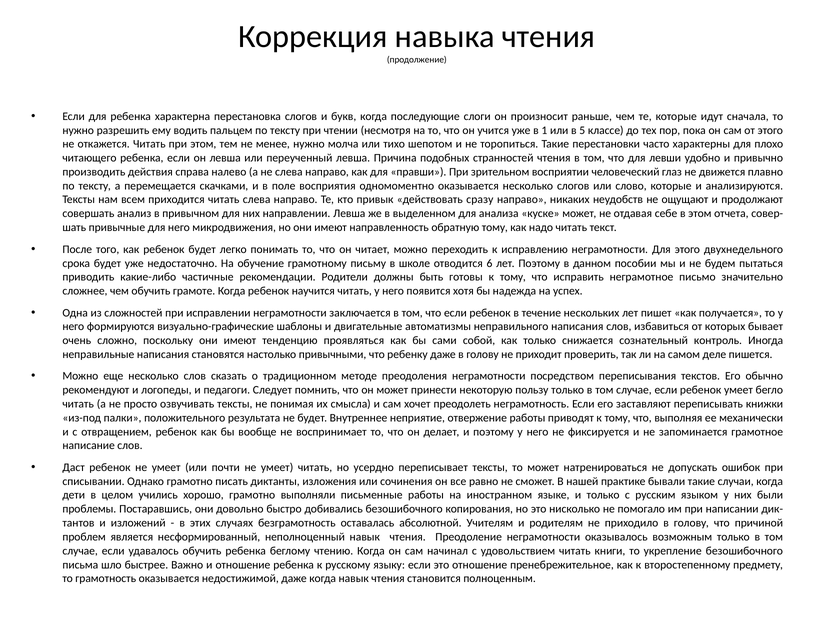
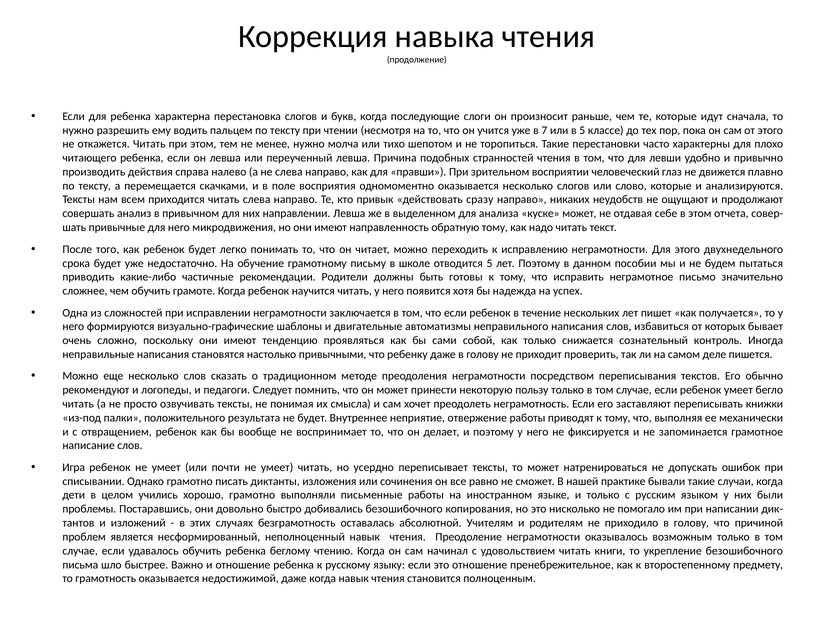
1: 1 -> 7
отводится 6: 6 -> 5
Даст: Даст -> Игра
